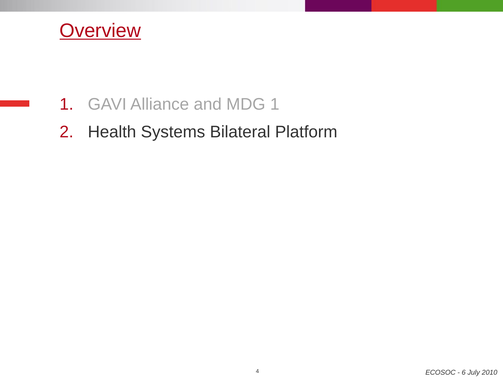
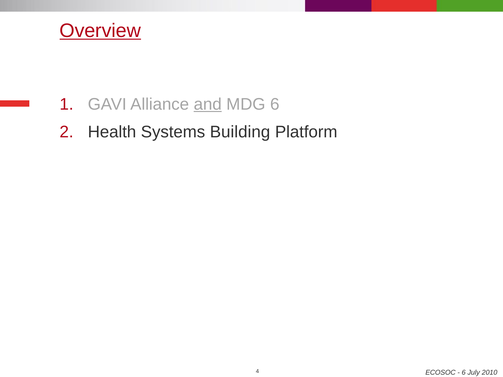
and underline: none -> present
MDG 1: 1 -> 6
Bilateral: Bilateral -> Building
